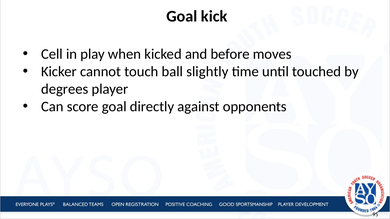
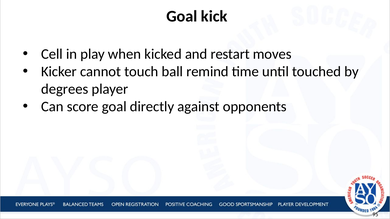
before: before -> restart
slightly: slightly -> remind
